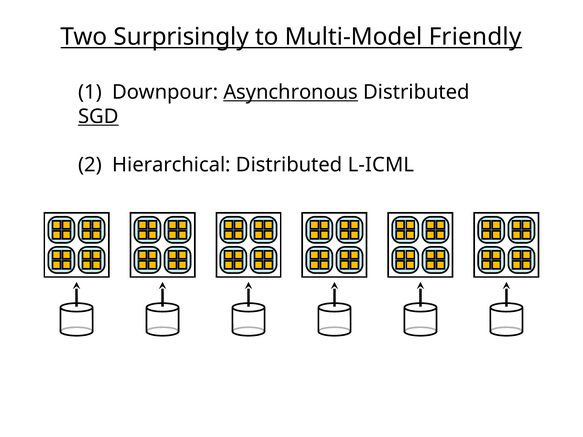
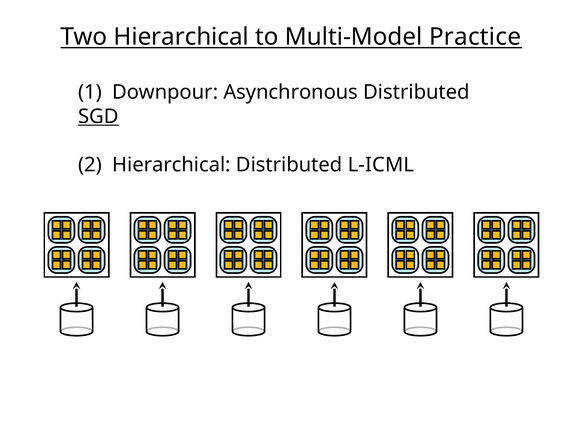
Two Surprisingly: Surprisingly -> Hierarchical
Friendly: Friendly -> Practice
Asynchronous underline: present -> none
